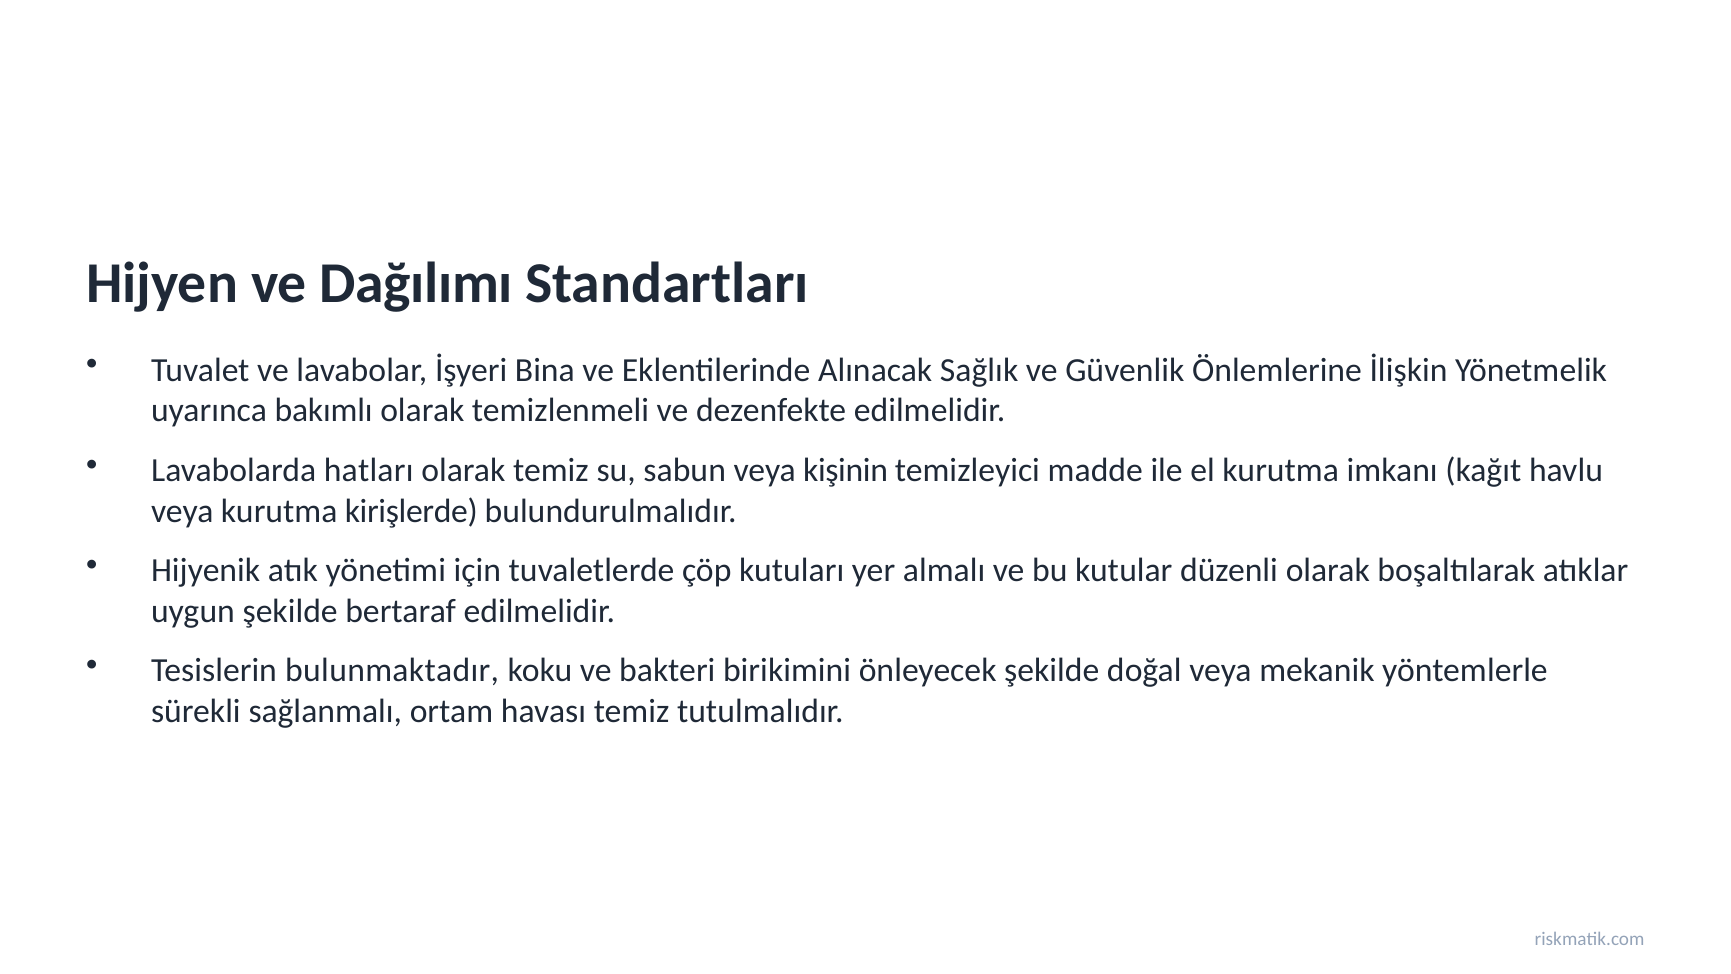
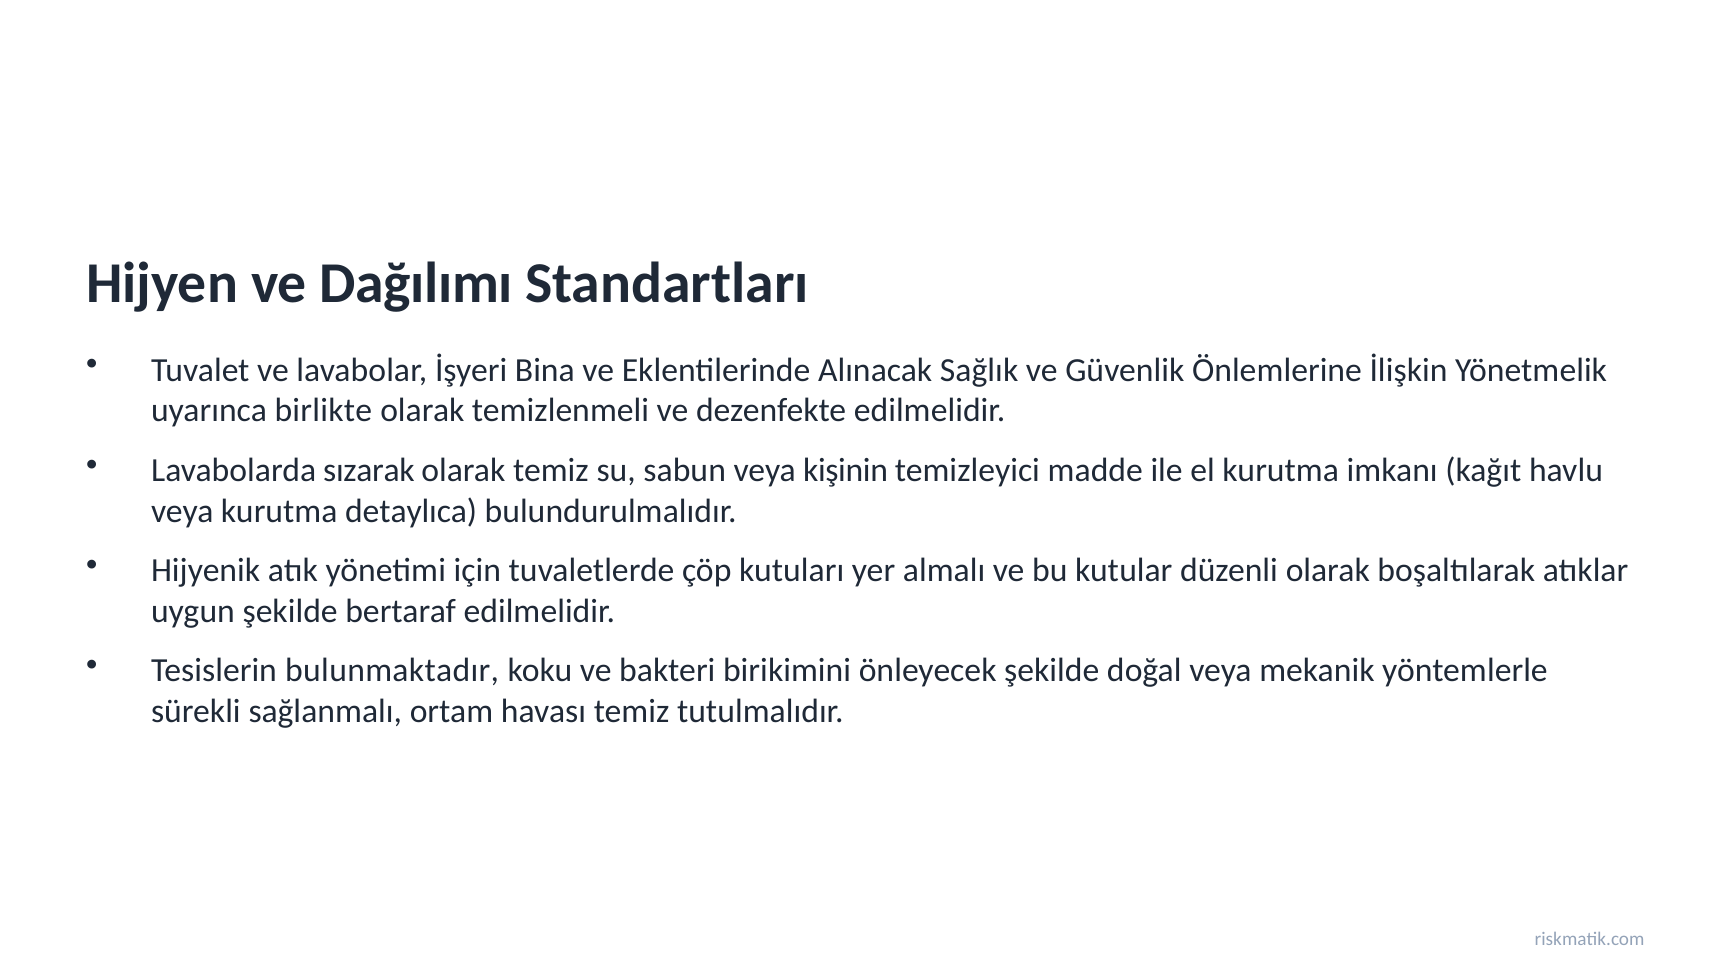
bakımlı: bakımlı -> birlikte
hatları: hatları -> sızarak
kirişlerde: kirişlerde -> detaylıca
